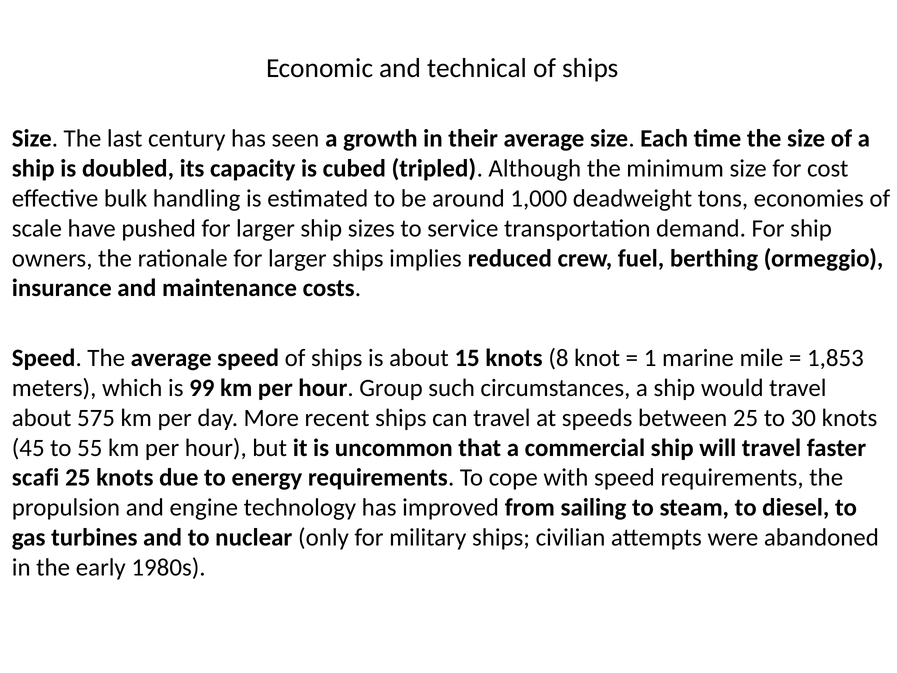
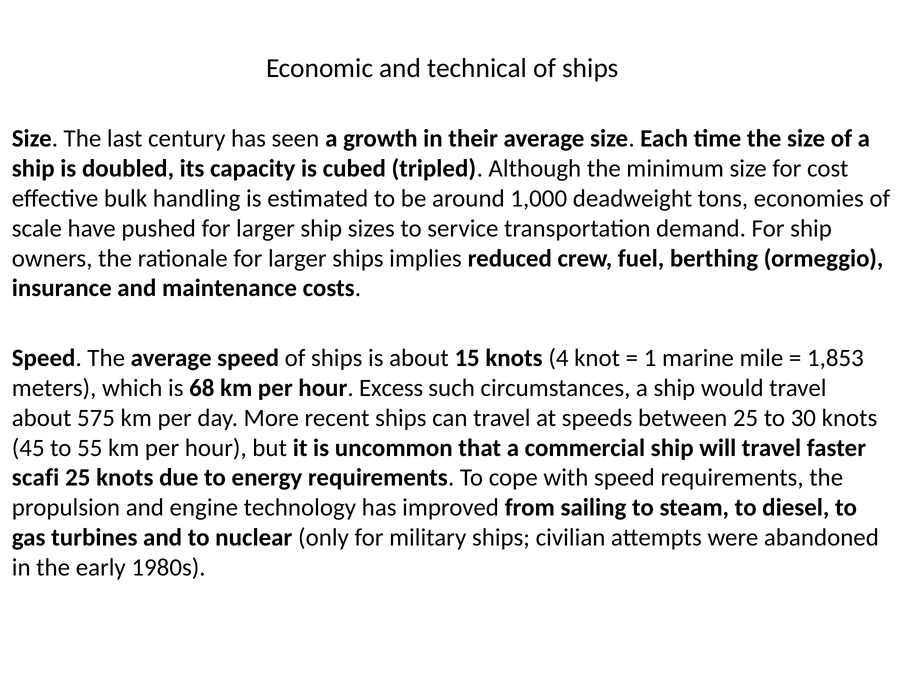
8: 8 -> 4
99: 99 -> 68
Group: Group -> Excess
